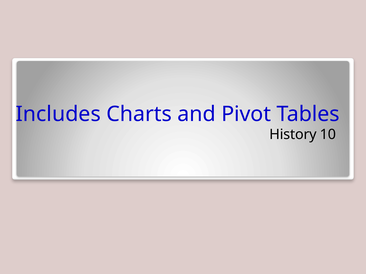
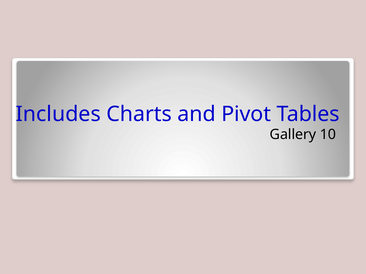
History: History -> Gallery
